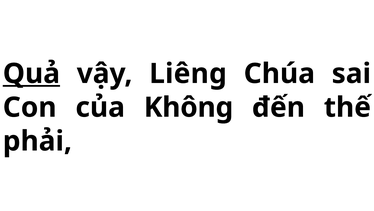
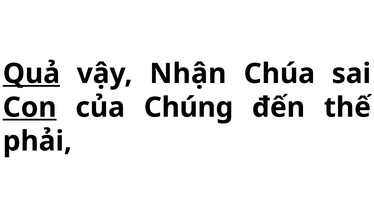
Liêng: Liêng -> Nhận
Con underline: none -> present
Không: Không -> Chúng
